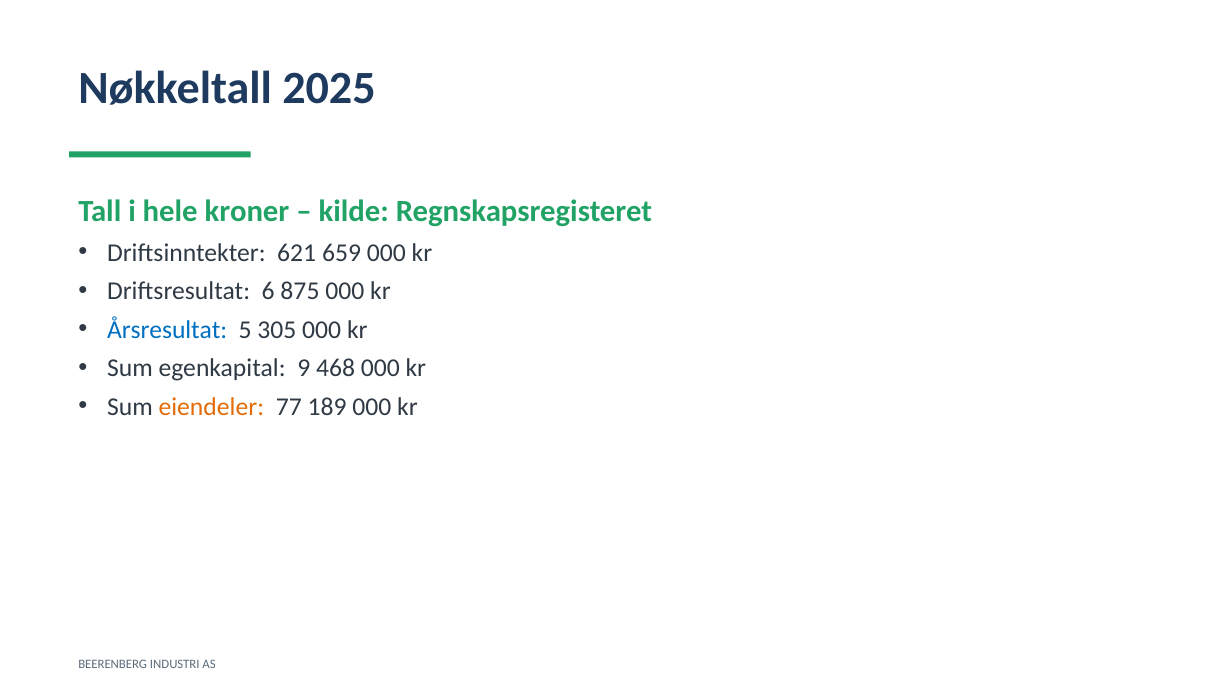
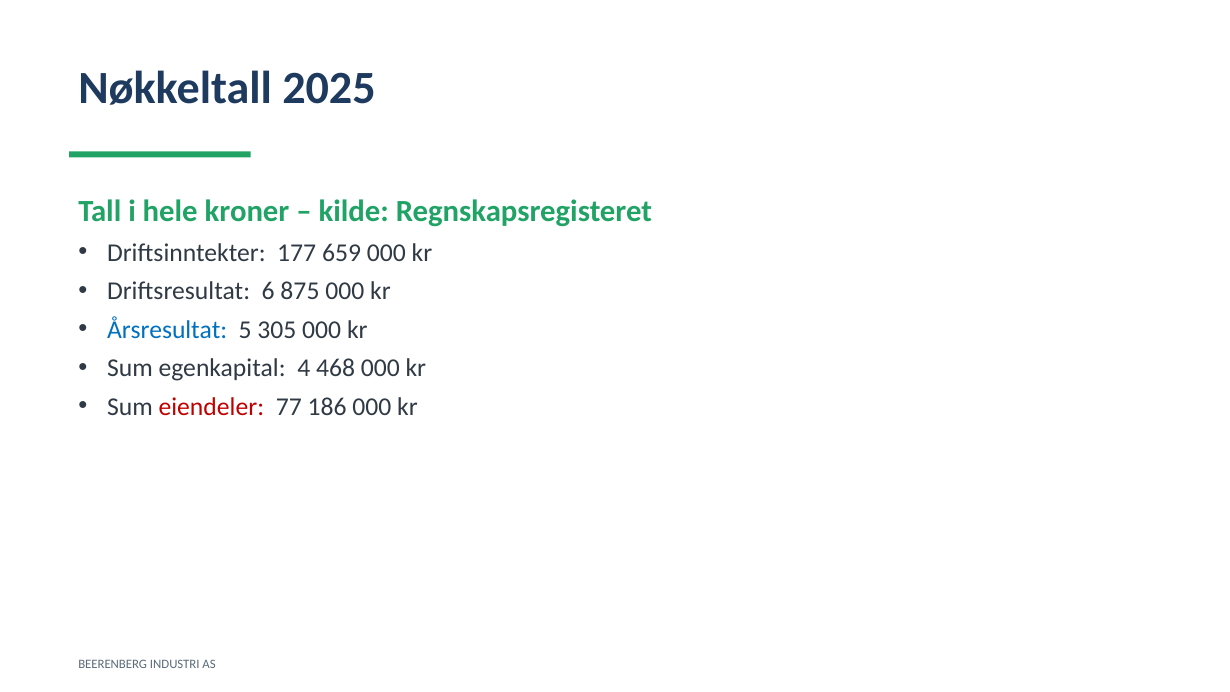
621: 621 -> 177
9: 9 -> 4
eiendeler colour: orange -> red
189: 189 -> 186
